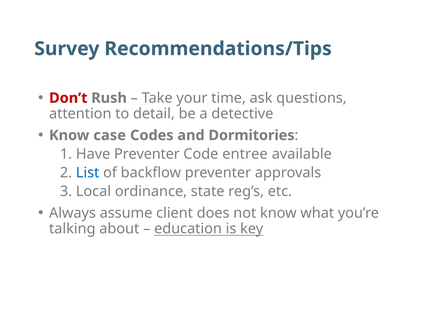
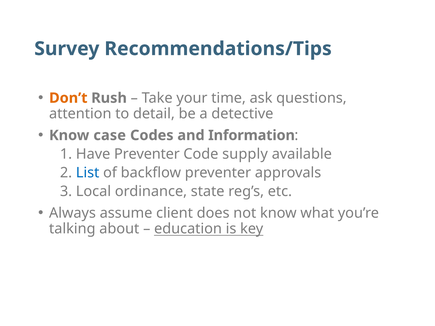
Don’t colour: red -> orange
Dormitories: Dormitories -> Information
entree: entree -> supply
